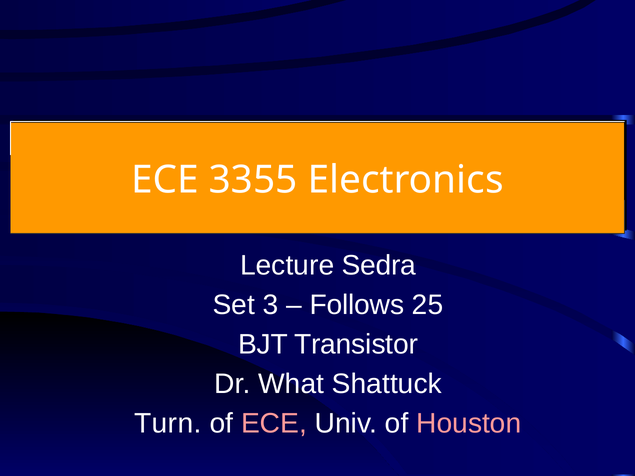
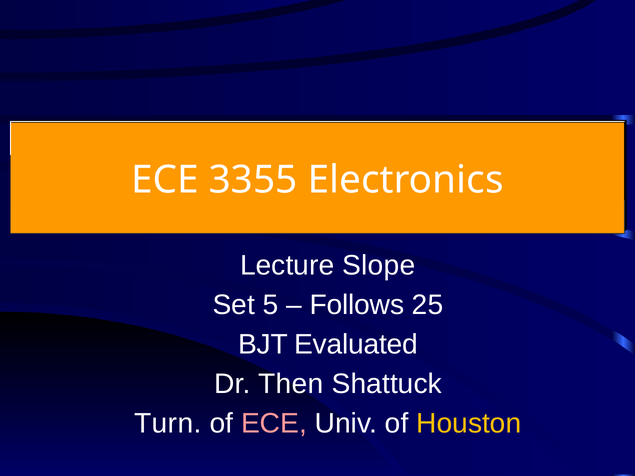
Sedra: Sedra -> Slope
3: 3 -> 5
Transistor: Transistor -> Evaluated
What: What -> Then
Houston colour: pink -> yellow
